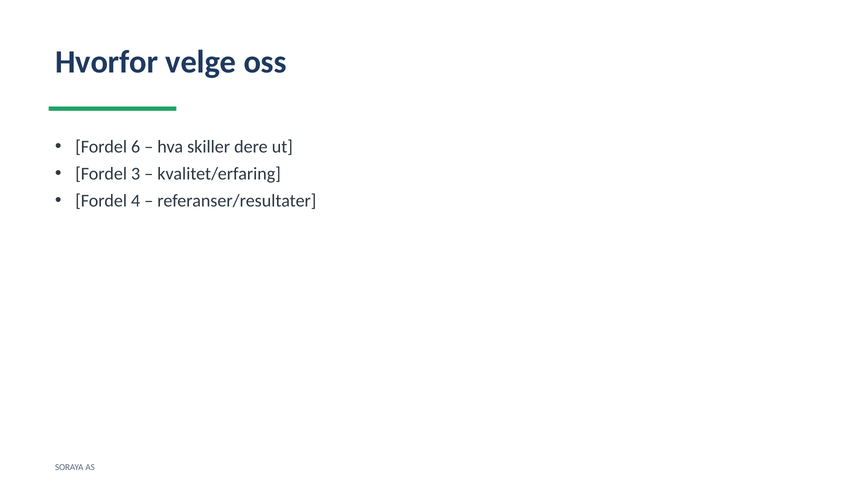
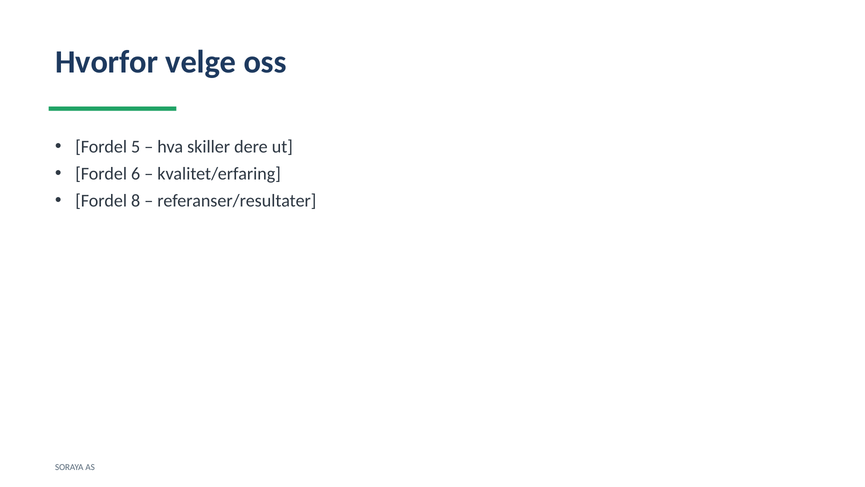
6: 6 -> 5
3: 3 -> 6
4: 4 -> 8
